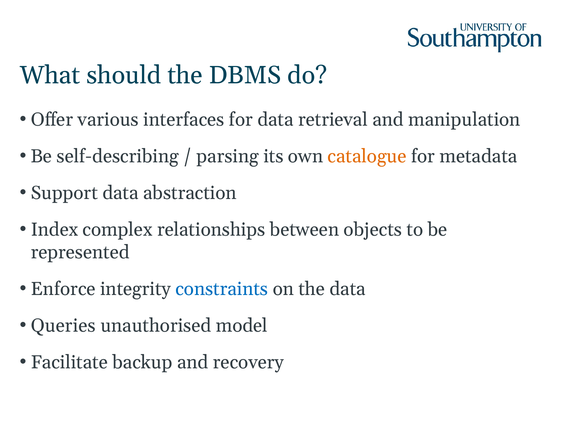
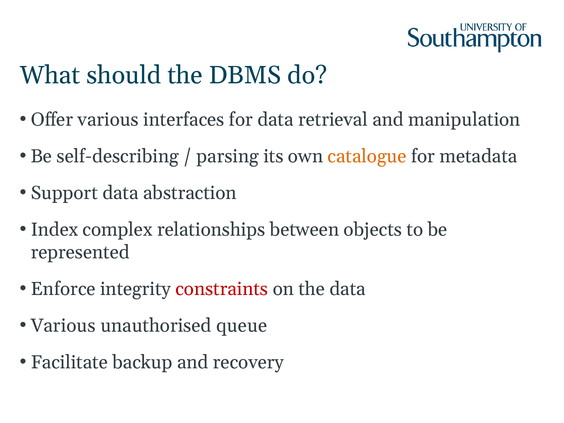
constraints colour: blue -> red
Queries at (63, 326): Queries -> Various
model: model -> queue
